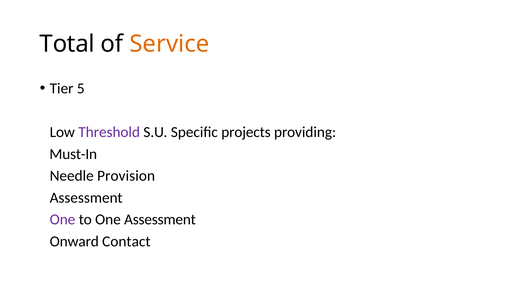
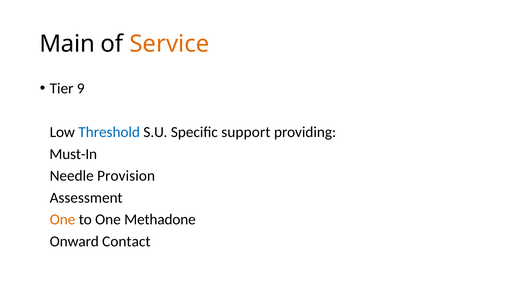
Total: Total -> Main
5: 5 -> 9
Threshold colour: purple -> blue
projects: projects -> support
One at (63, 220) colour: purple -> orange
One Assessment: Assessment -> Methadone
